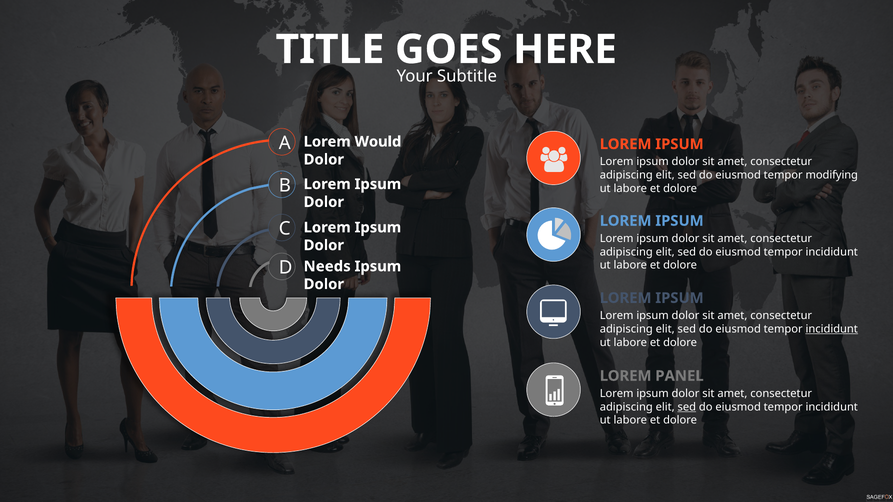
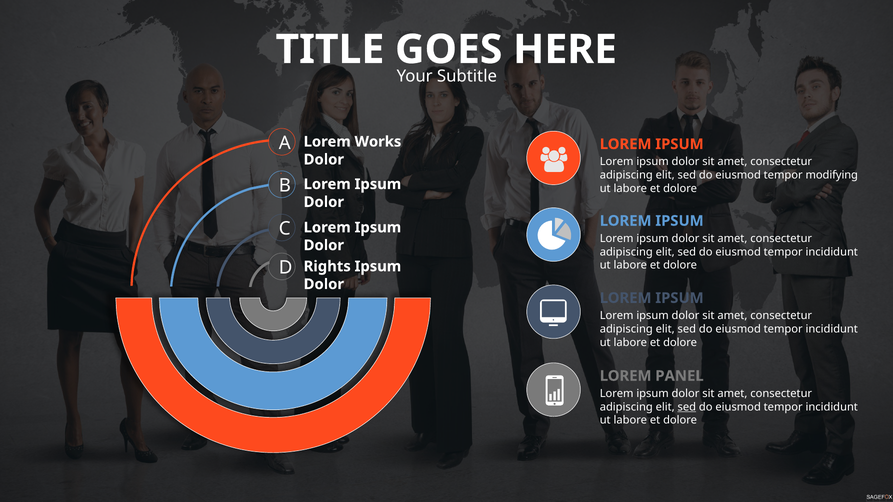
Would: Would -> Works
Needs: Needs -> Rights
incididunt at (832, 329) underline: present -> none
